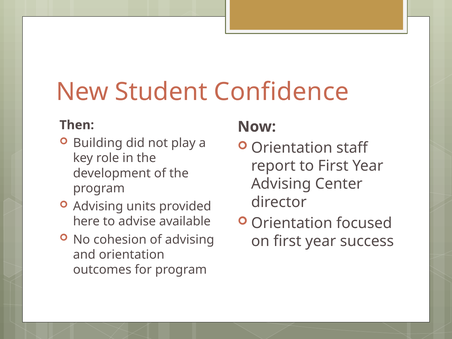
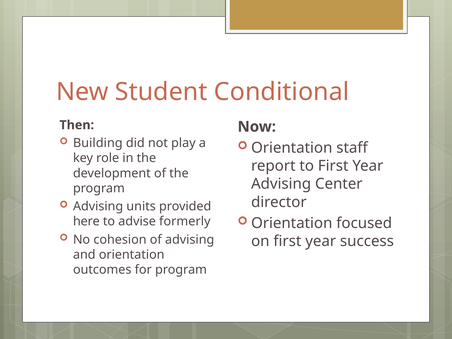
Confidence: Confidence -> Conditional
available: available -> formerly
